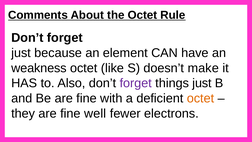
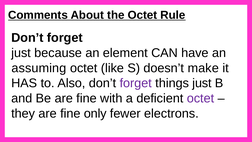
weakness: weakness -> assuming
octet at (200, 98) colour: orange -> purple
well: well -> only
